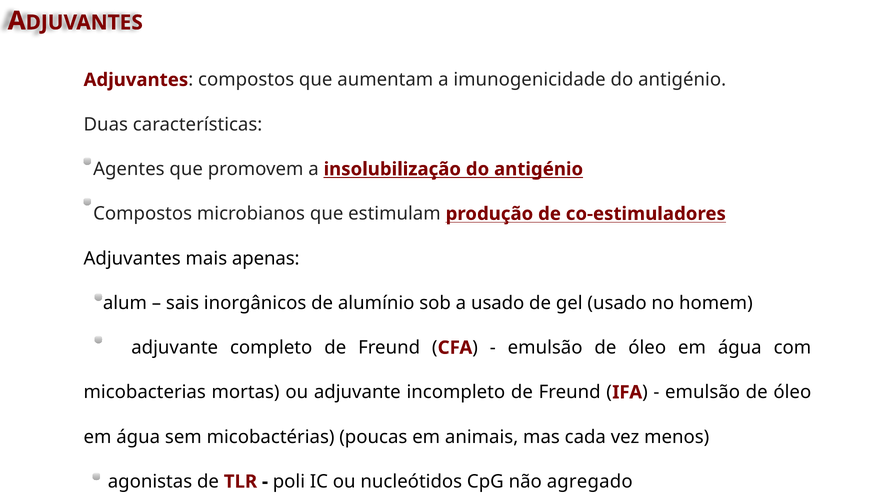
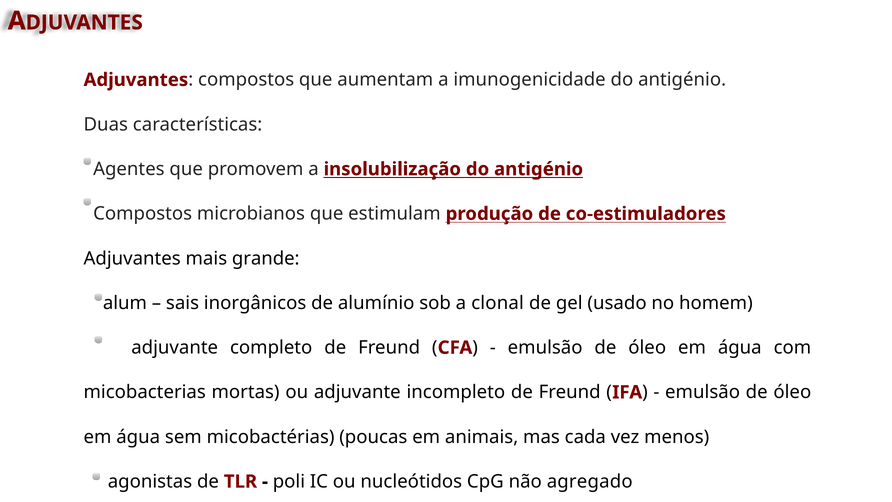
apenas: apenas -> grande
a usado: usado -> clonal
